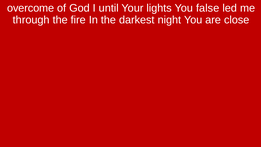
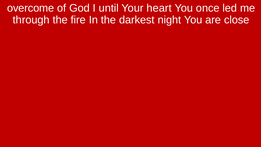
lights: lights -> heart
false: false -> once
